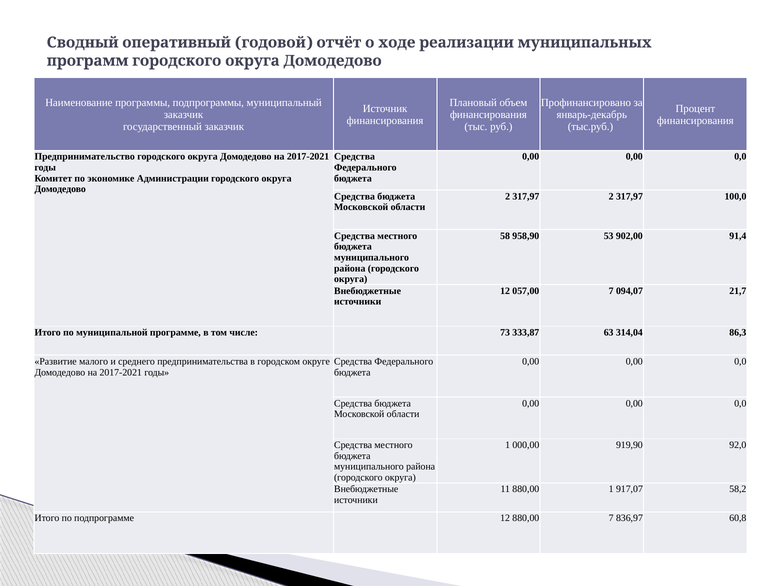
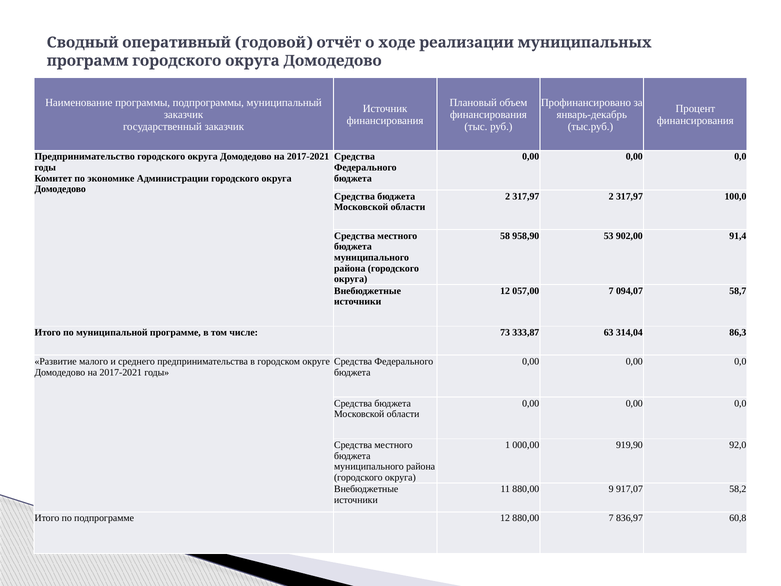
21,7: 21,7 -> 58,7
880,00 1: 1 -> 9
